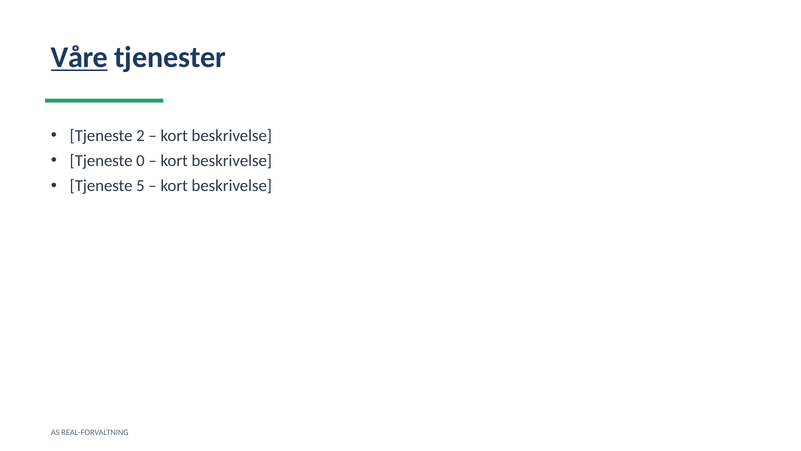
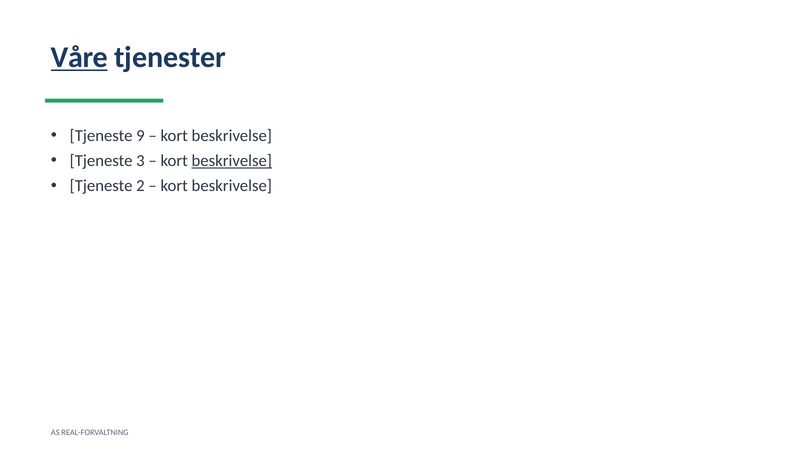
2: 2 -> 9
0: 0 -> 3
beskrivelse at (232, 161) underline: none -> present
5: 5 -> 2
